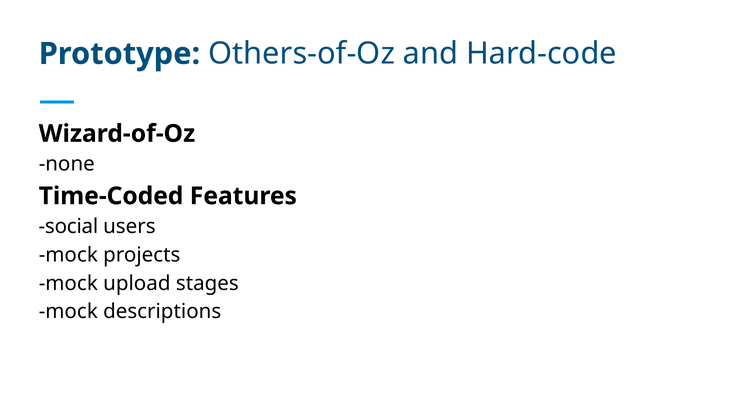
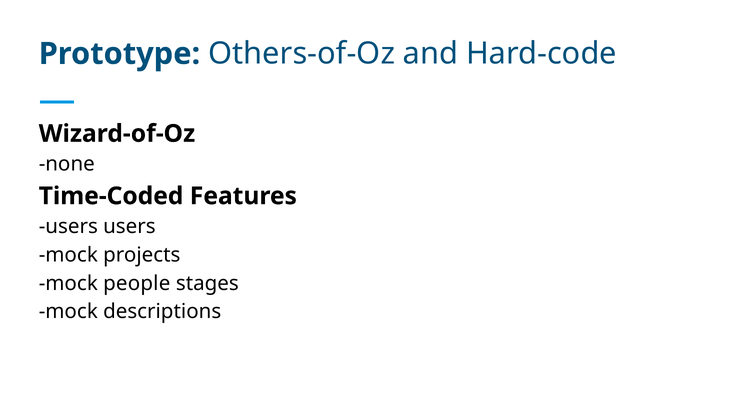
social at (68, 226): social -> users
upload: upload -> people
